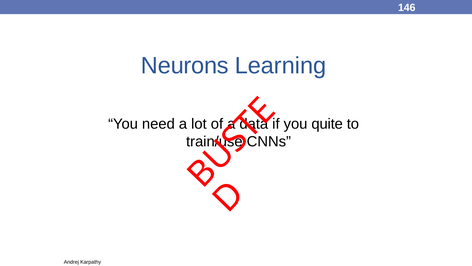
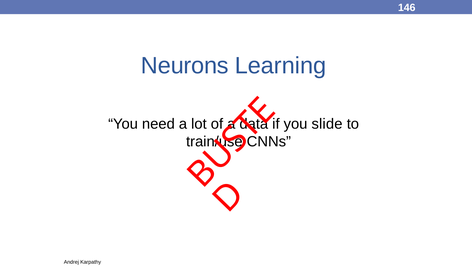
quite: quite -> slide
